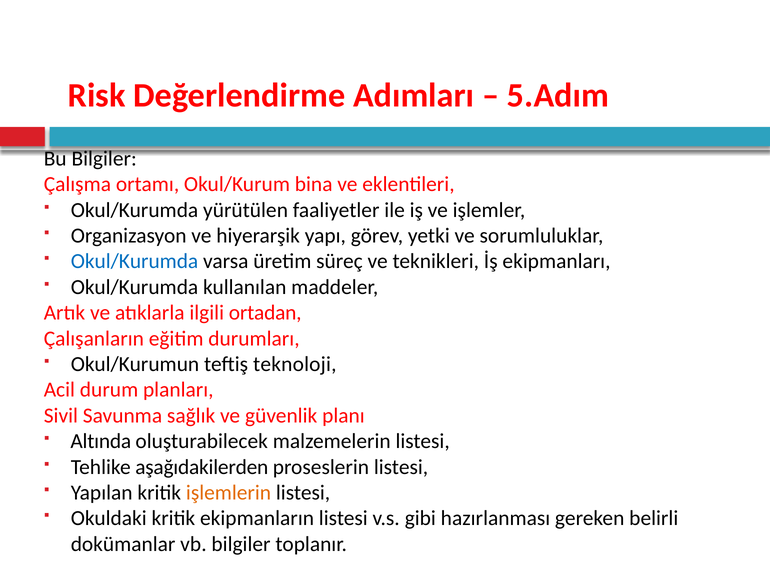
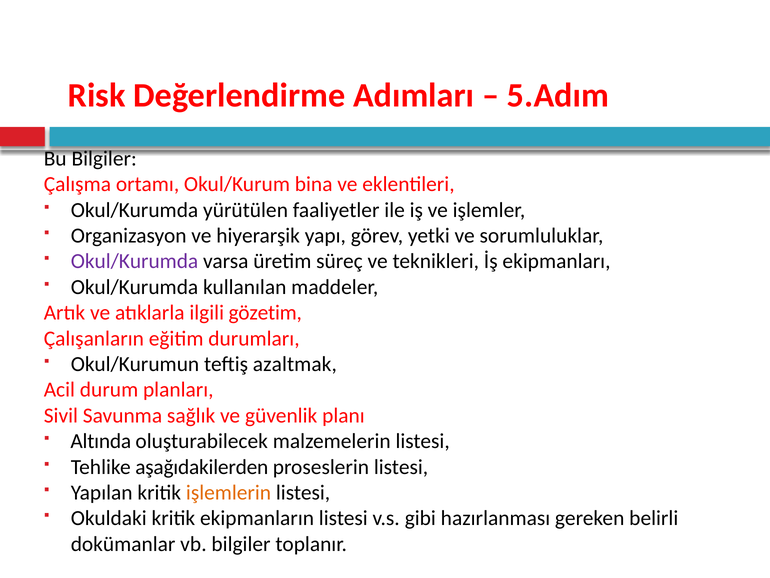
Okul/Kurumda at (134, 261) colour: blue -> purple
ortadan: ortadan -> gözetim
teknoloji: teknoloji -> azaltmak
